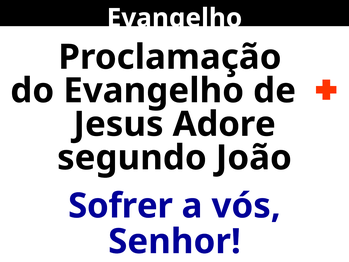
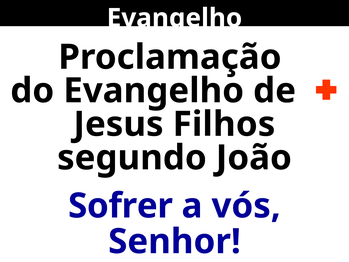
Adore: Adore -> Filhos
